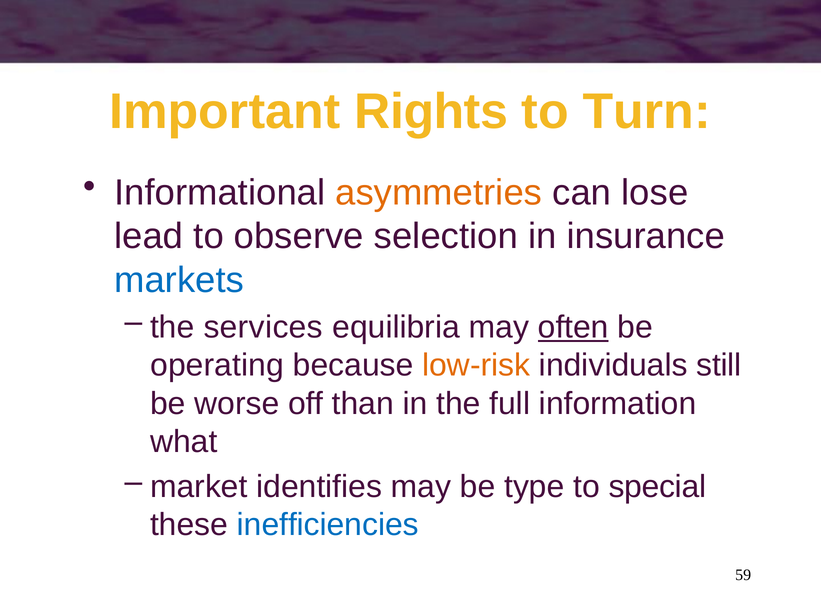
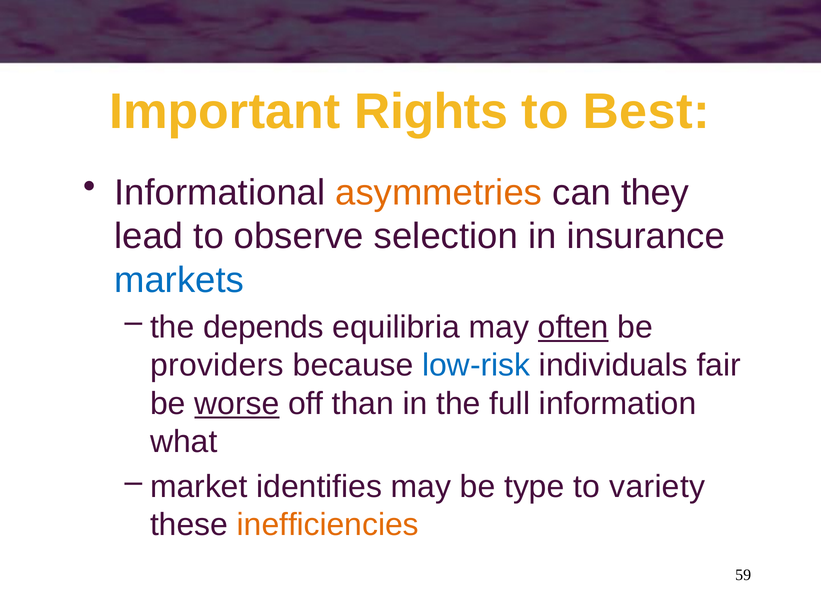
Turn: Turn -> Best
lose: lose -> they
services: services -> depends
operating: operating -> providers
low-risk colour: orange -> blue
still: still -> fair
worse underline: none -> present
special: special -> variety
inefficiencies colour: blue -> orange
